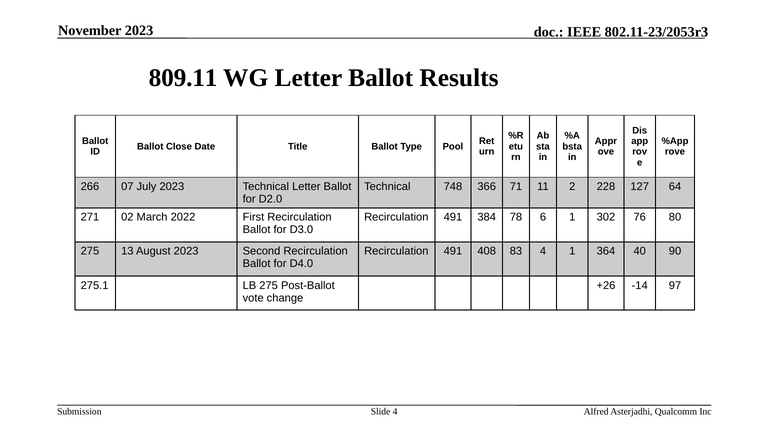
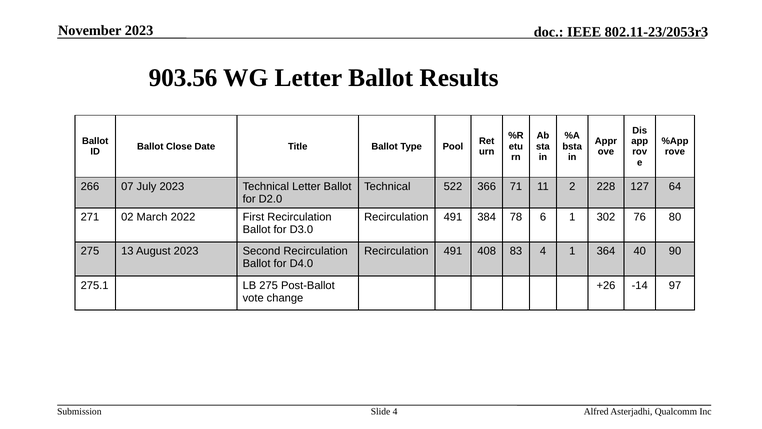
809.11: 809.11 -> 903.56
748: 748 -> 522
